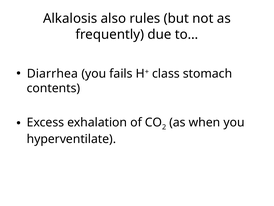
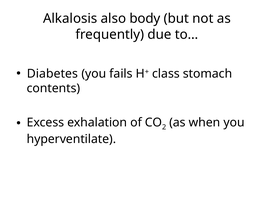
rules: rules -> body
Diarrhea: Diarrhea -> Diabetes
